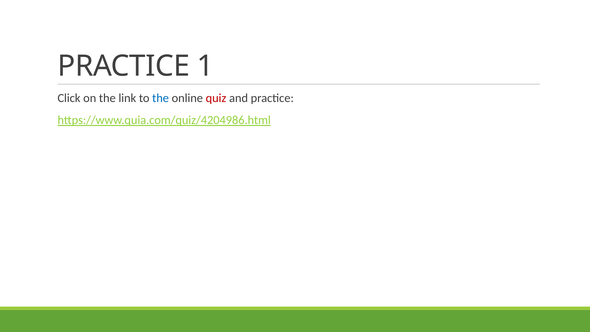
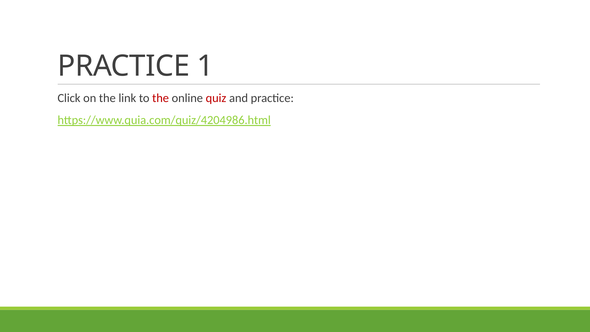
the at (161, 98) colour: blue -> red
